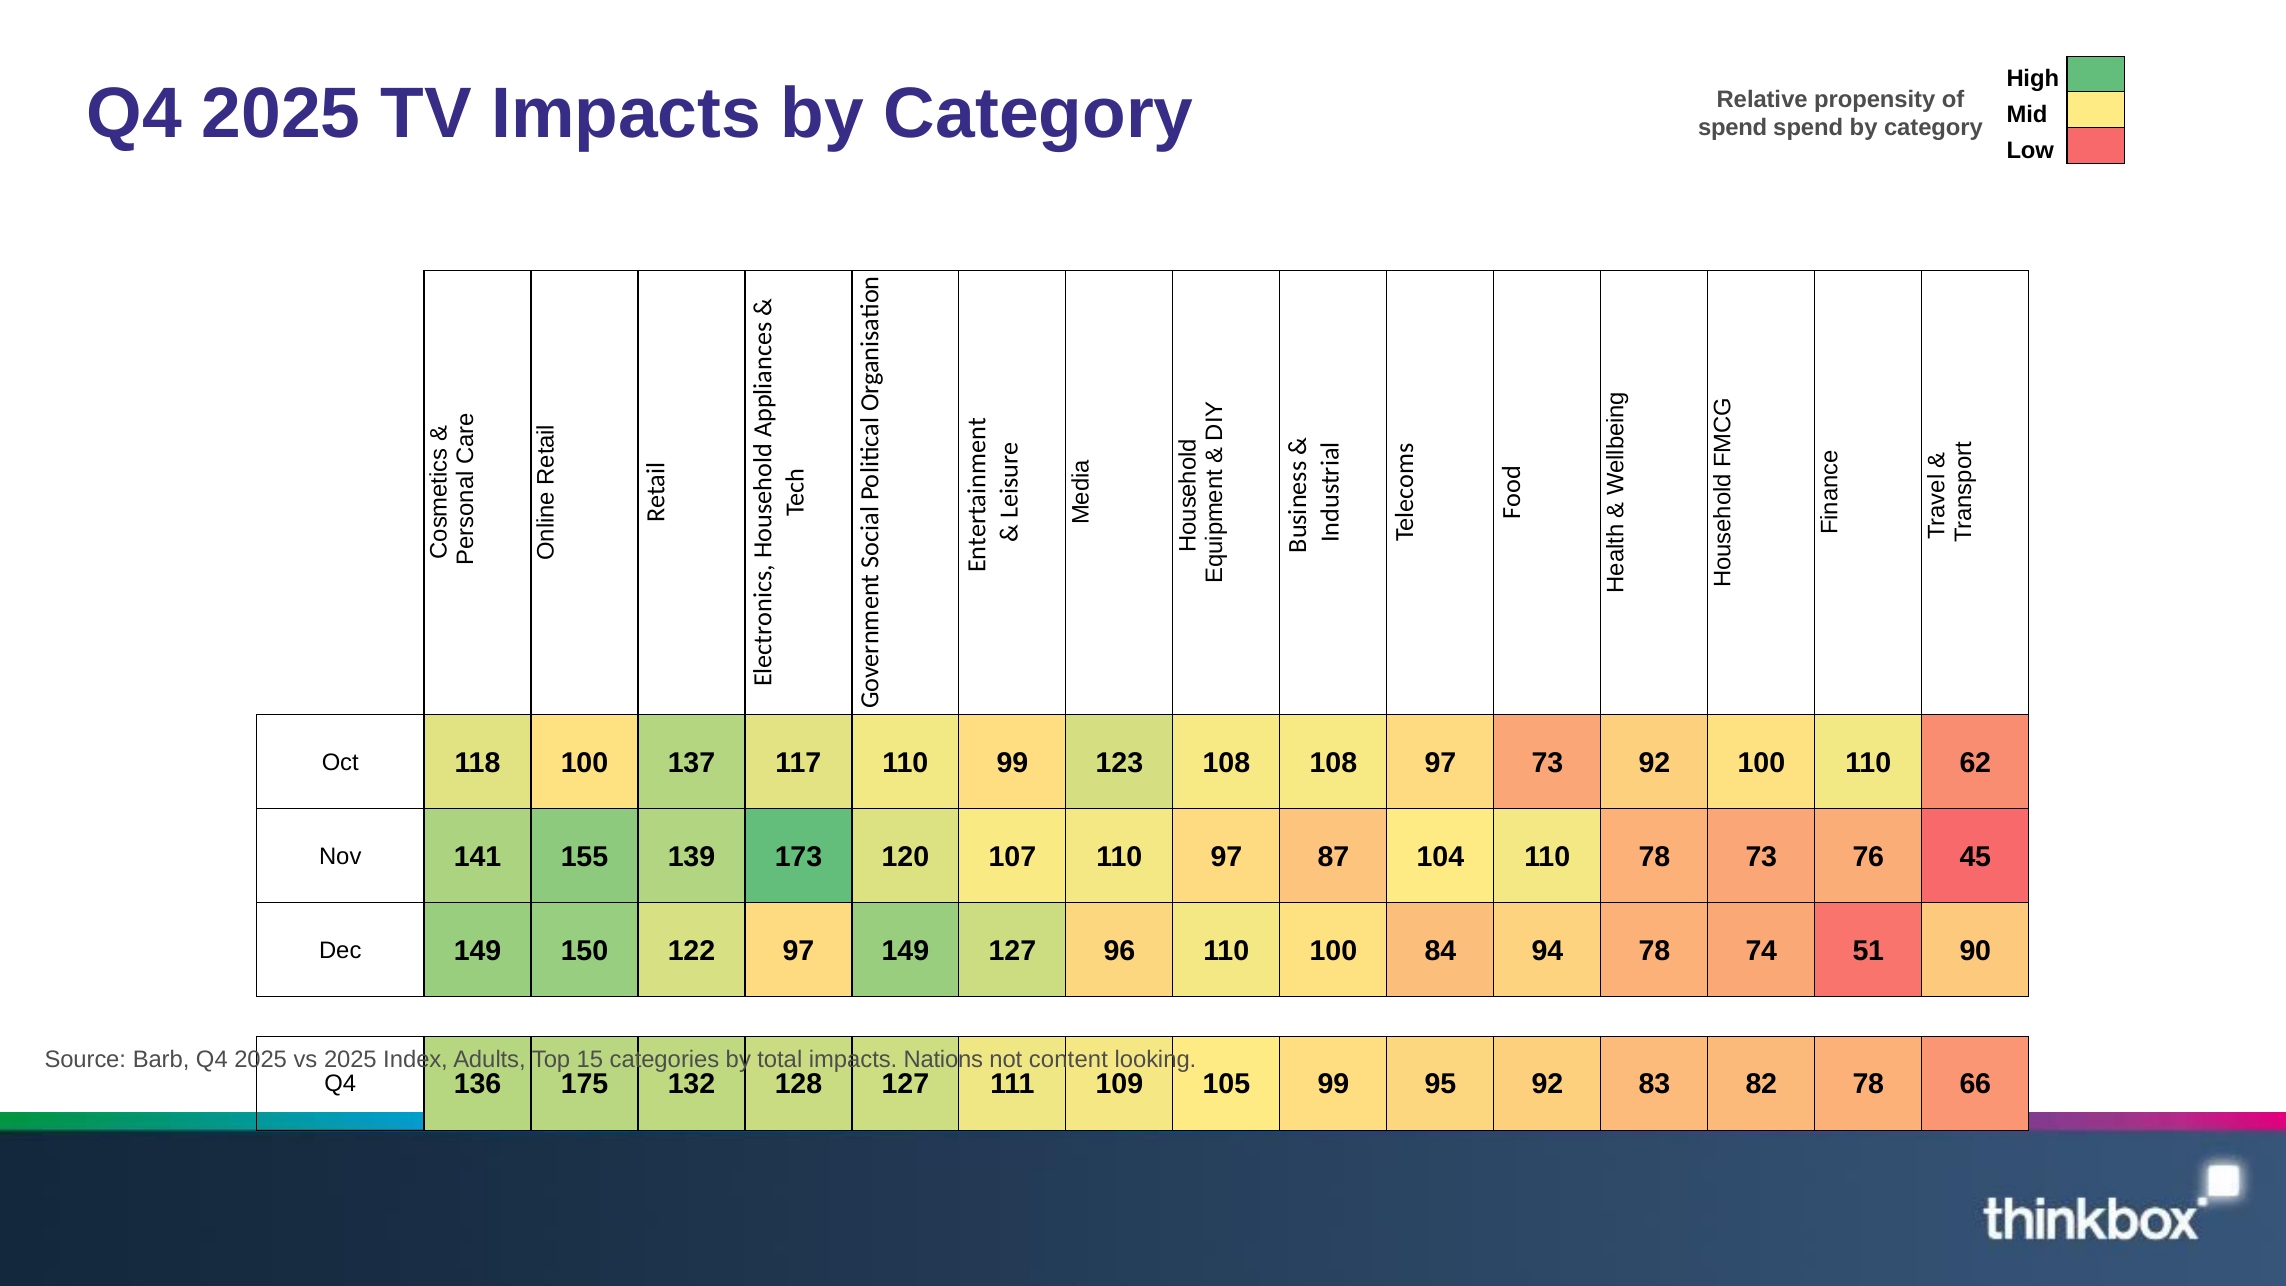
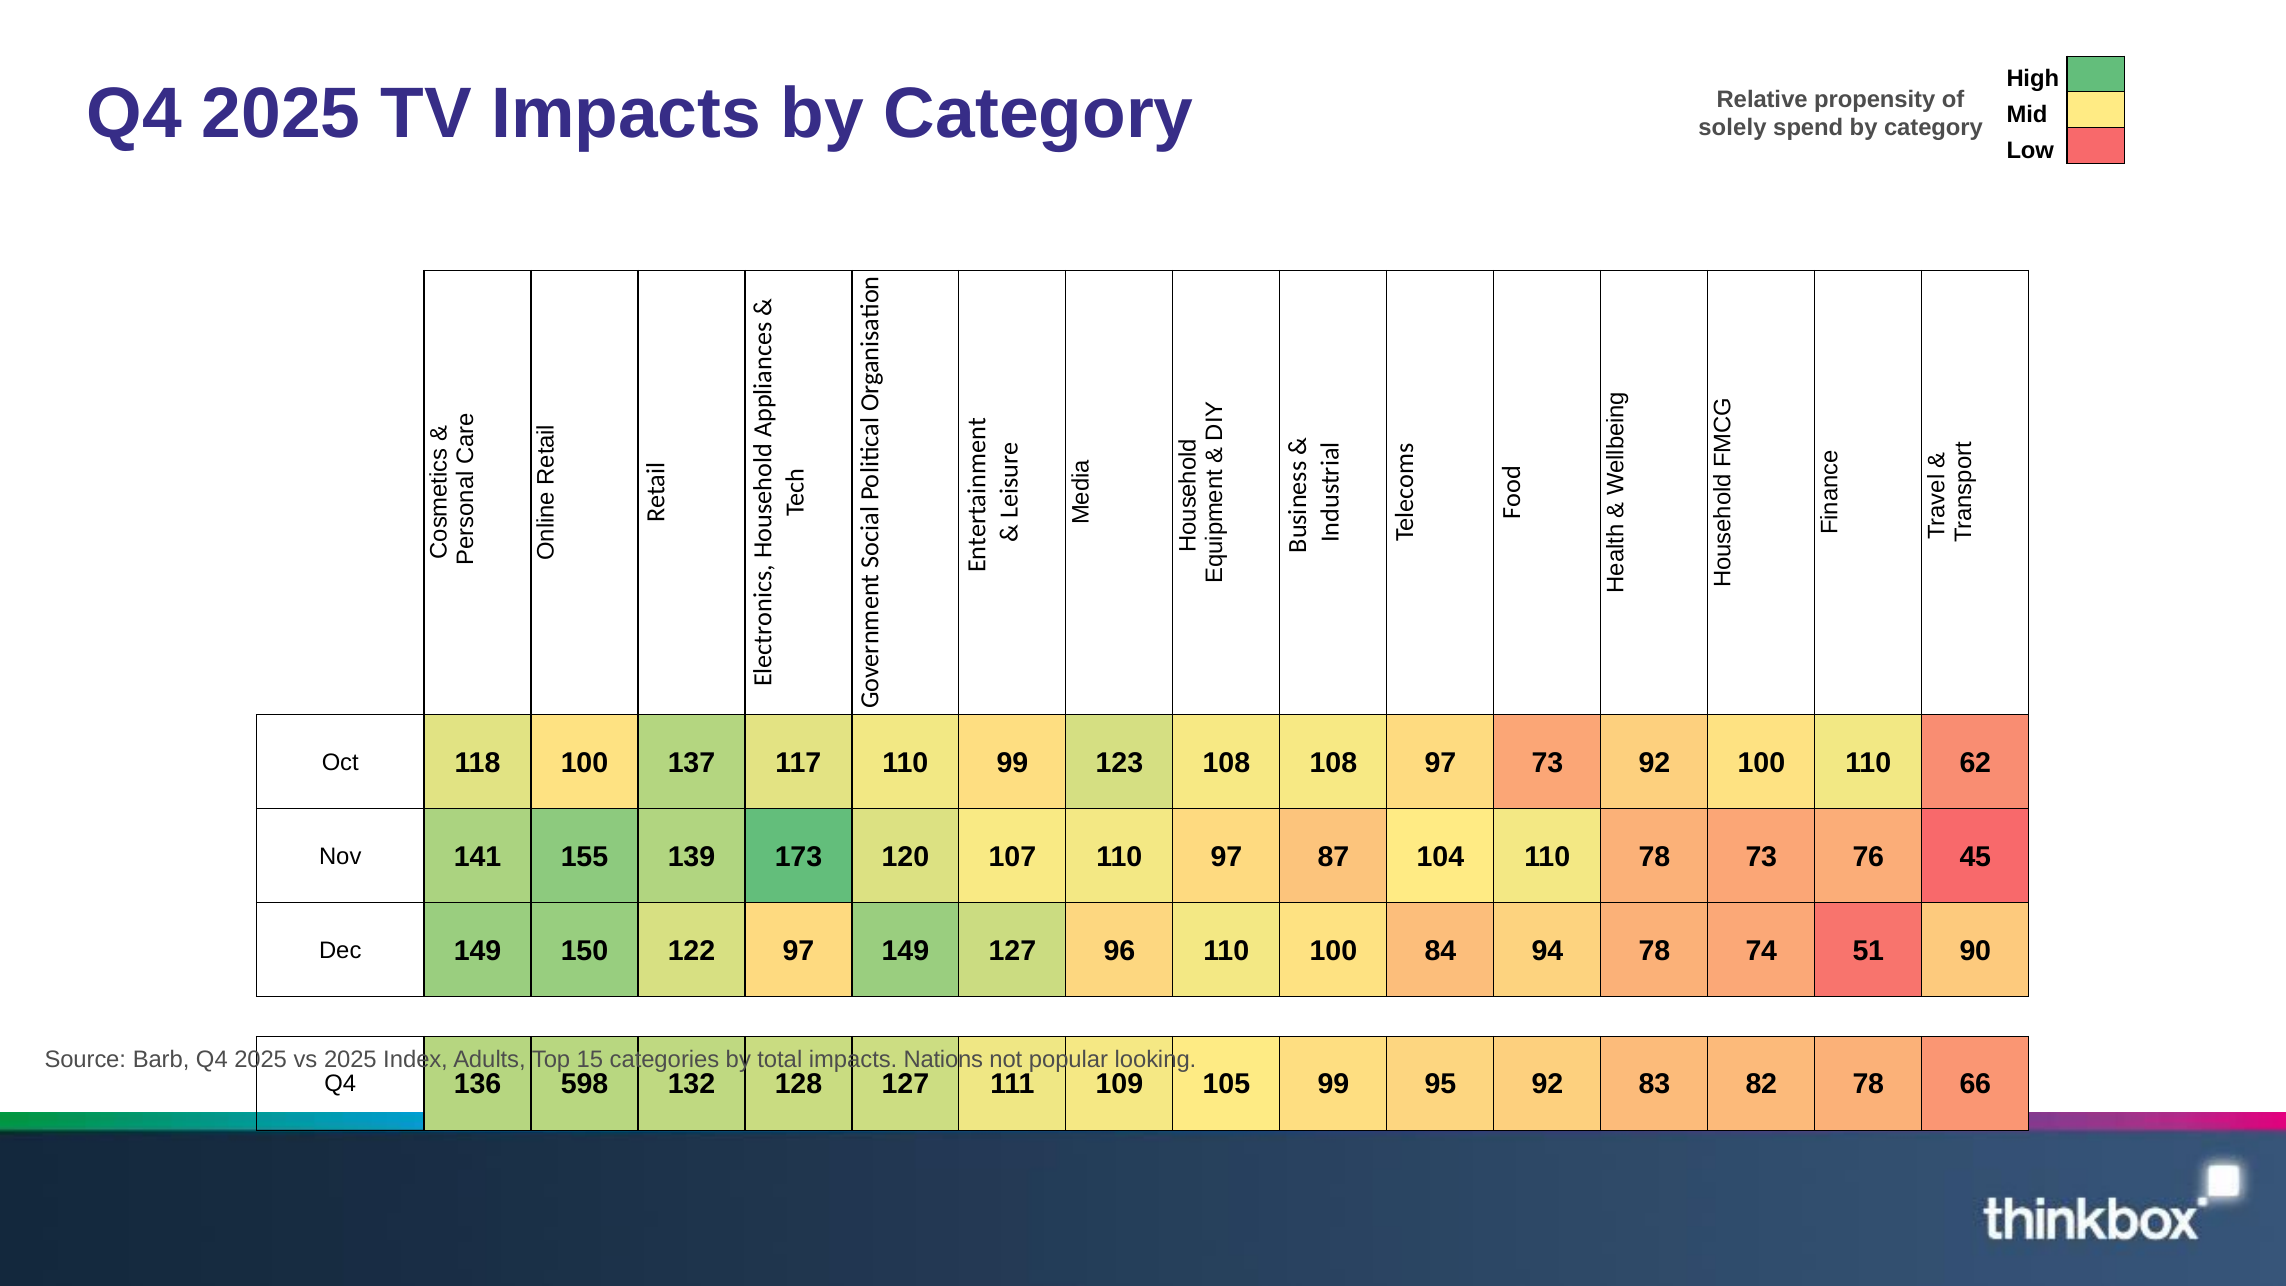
spend at (1733, 128): spend -> solely
content: content -> popular
175: 175 -> 598
